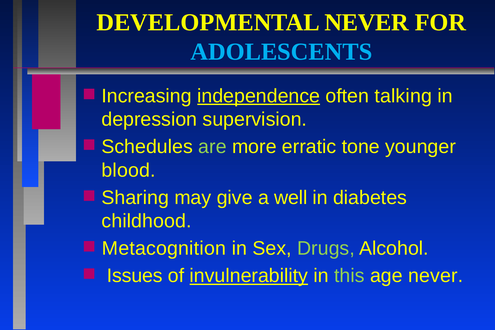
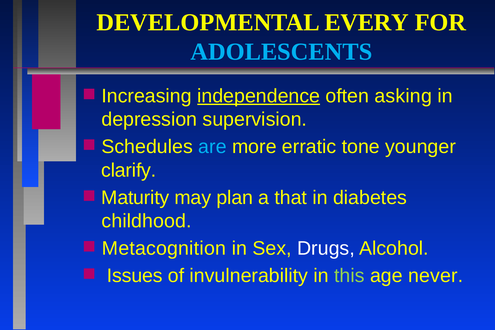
DEVELOPMENTAL NEVER: NEVER -> EVERY
talking: talking -> asking
are colour: light green -> light blue
blood: blood -> clarify
Sharing: Sharing -> Maturity
give: give -> plan
well: well -> that
Drugs colour: light green -> white
invulnerability underline: present -> none
